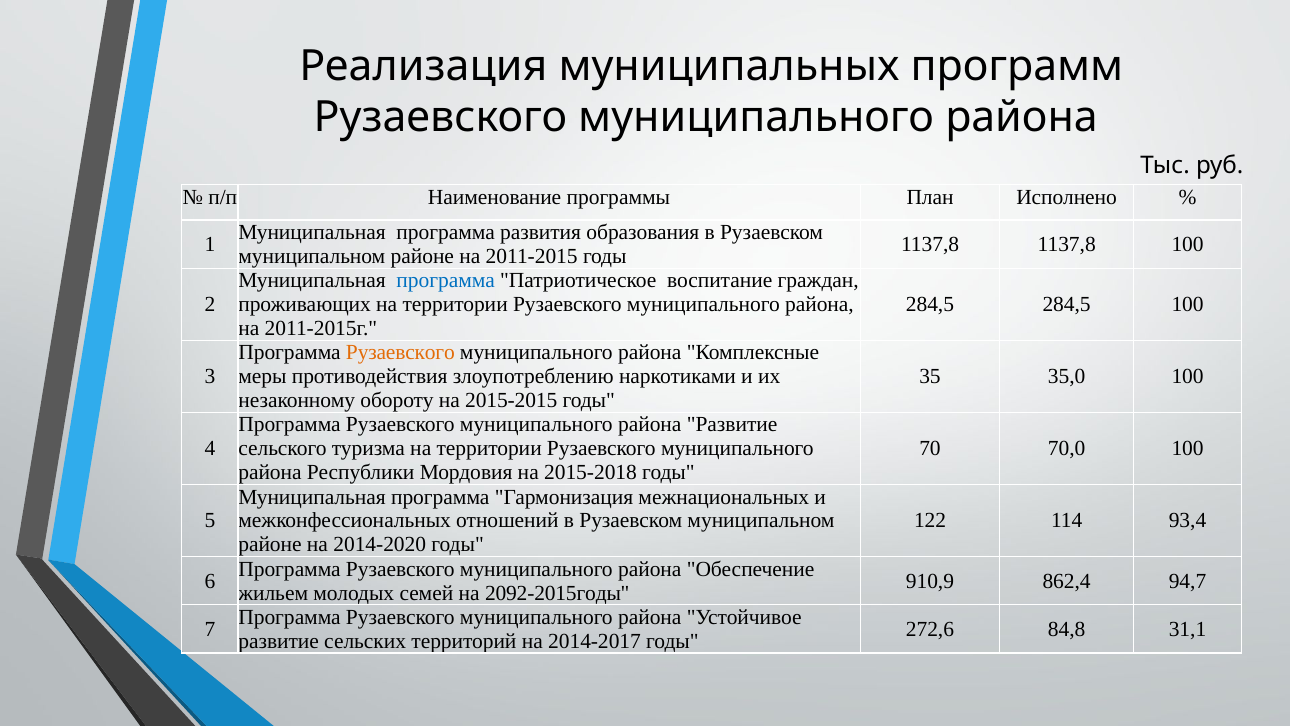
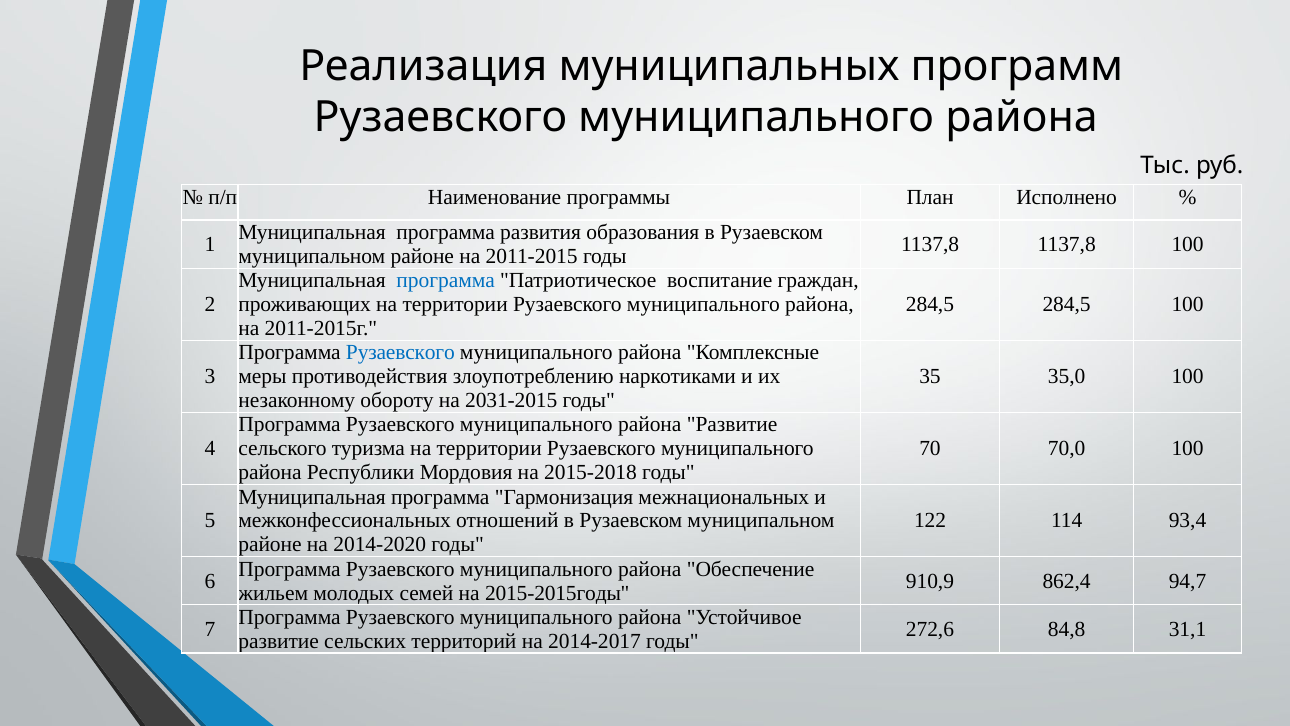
Рузаевского at (400, 353) colour: orange -> blue
2015-2015: 2015-2015 -> 2031-2015
2092-2015годы: 2092-2015годы -> 2015-2015годы
